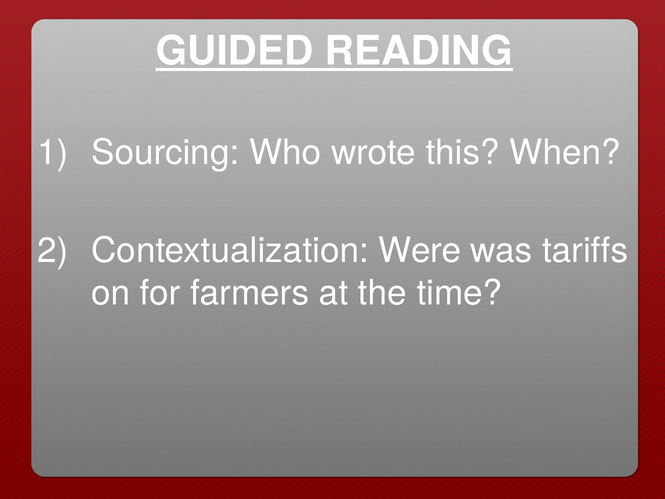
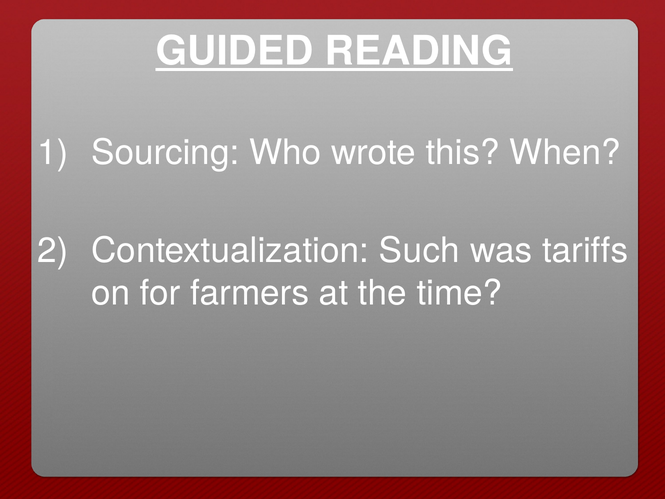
Were: Were -> Such
